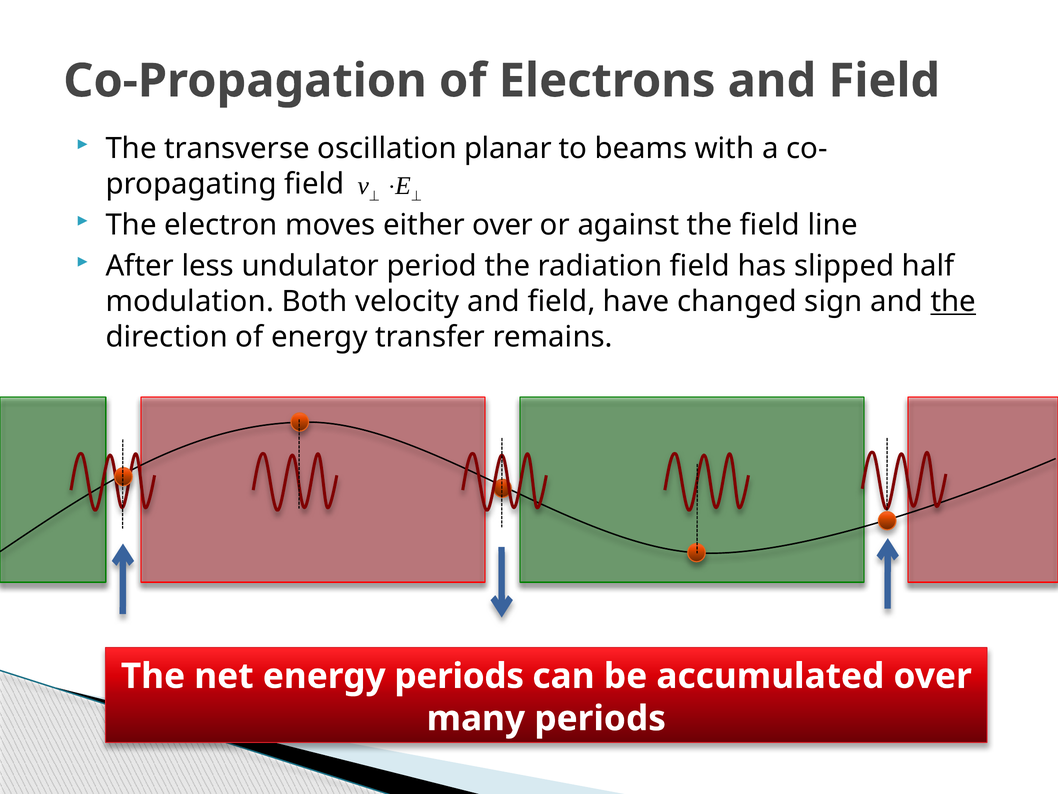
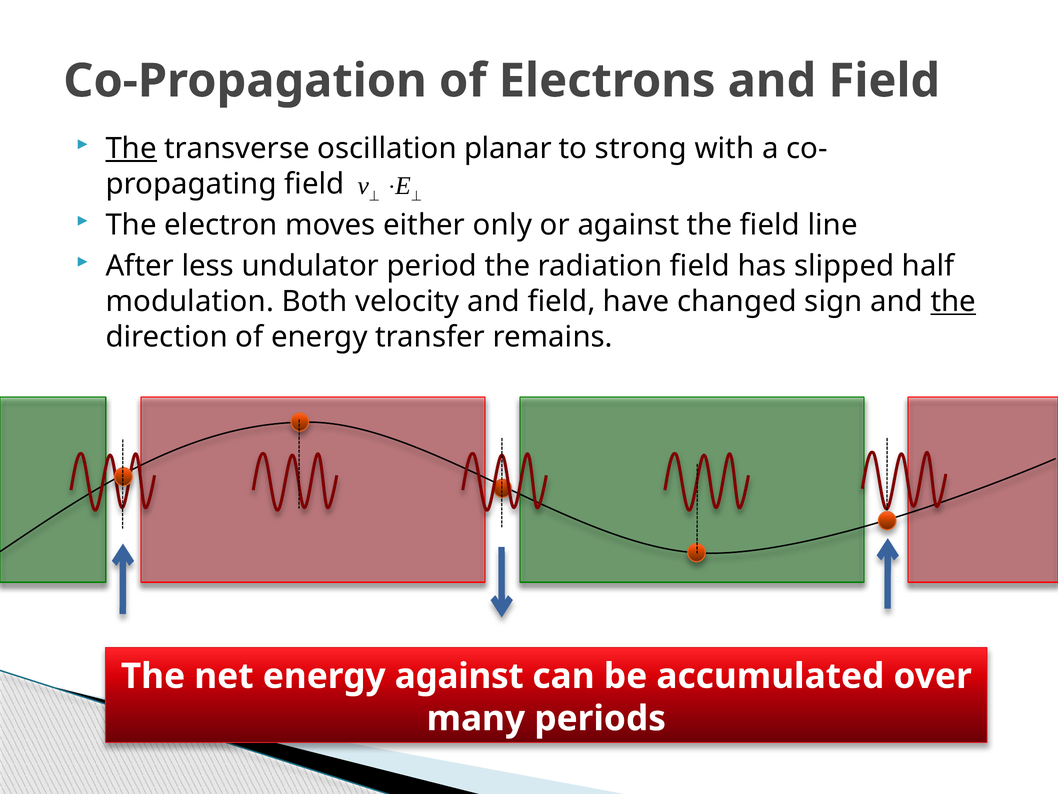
The at (131, 148) underline: none -> present
beams: beams -> strong
either over: over -> only
energy periods: periods -> against
